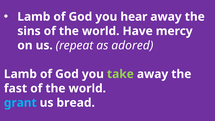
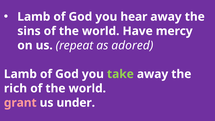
fast: fast -> rich
grant colour: light blue -> pink
bread: bread -> under
